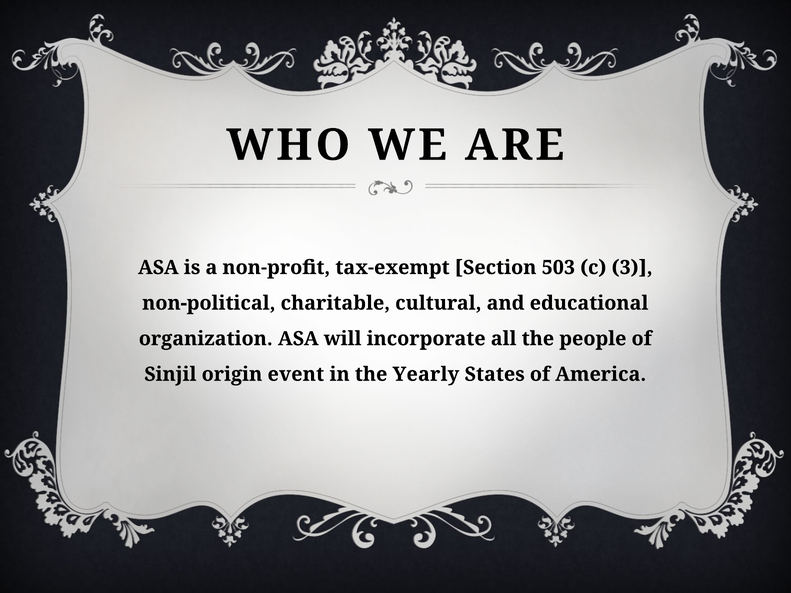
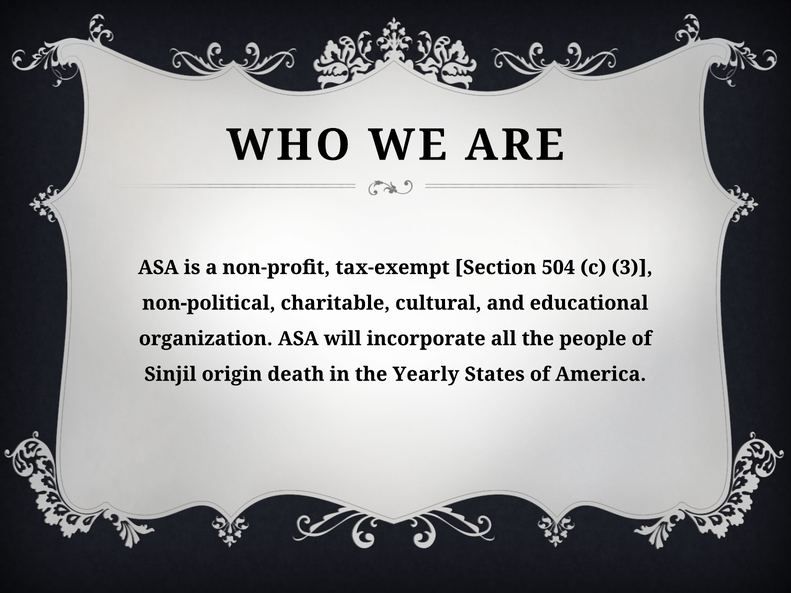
503: 503 -> 504
event: event -> death
